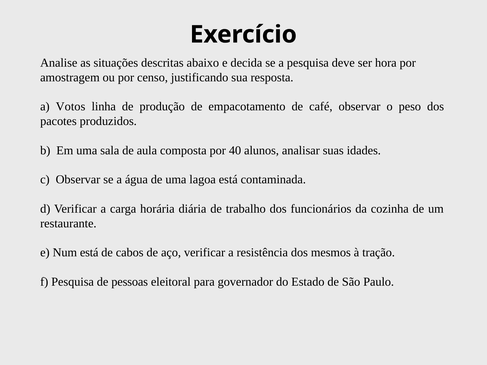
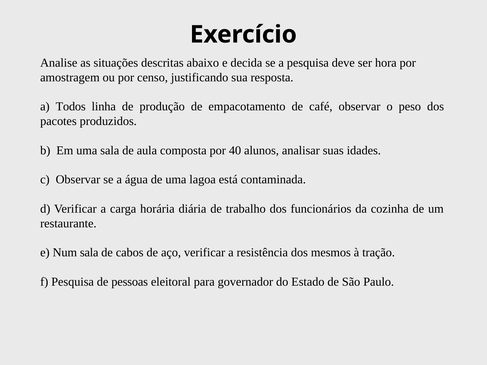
Votos: Votos -> Todos
Num está: está -> sala
